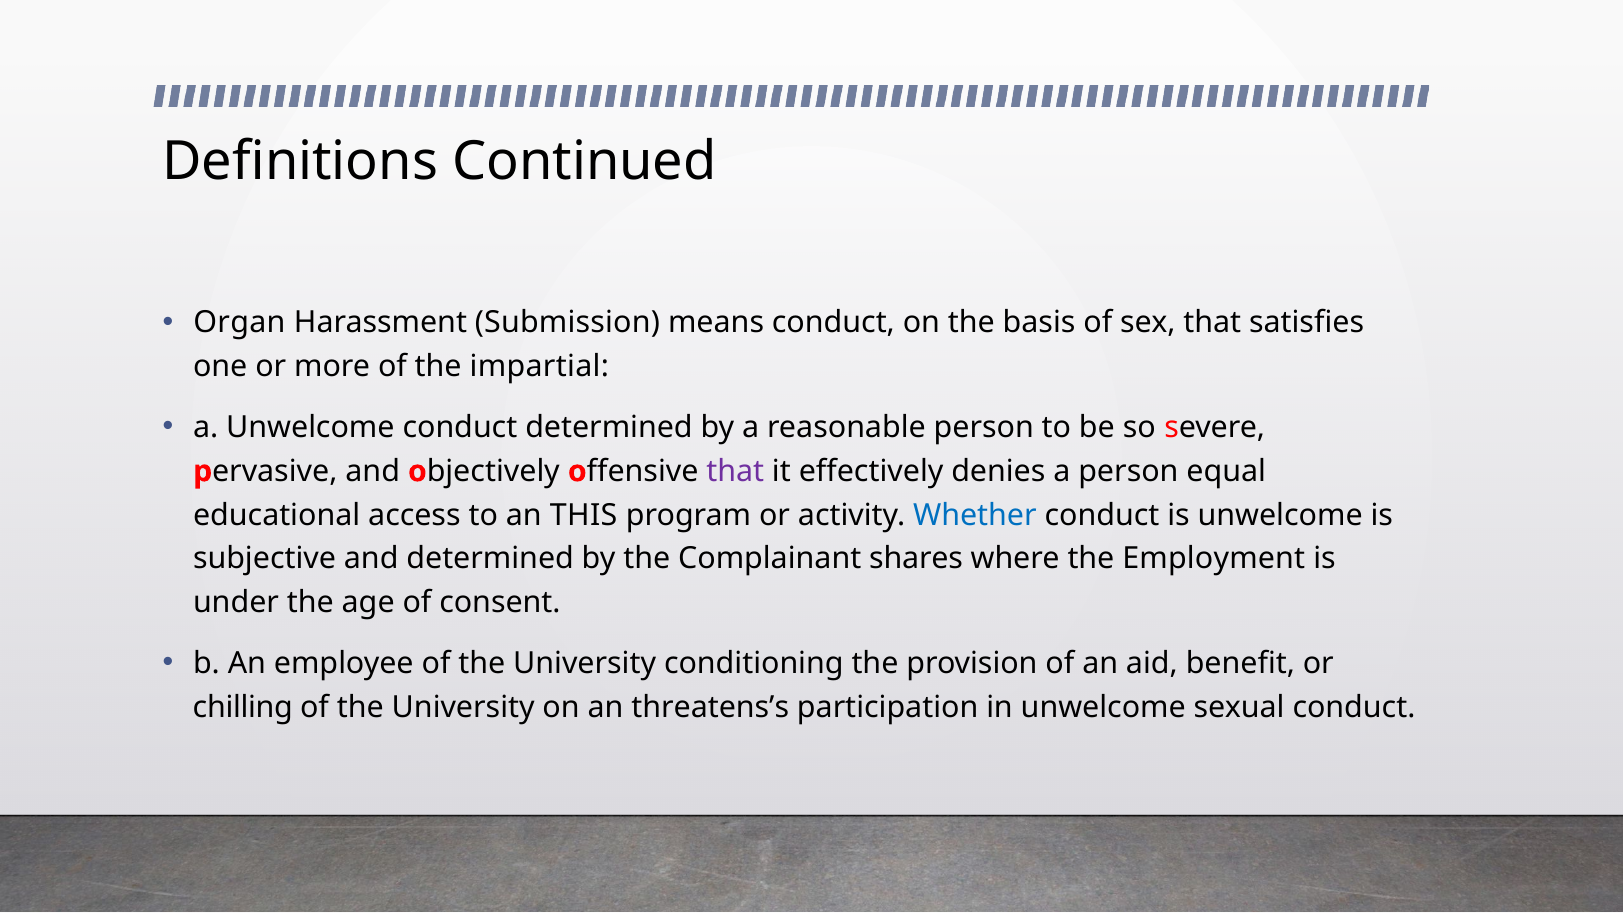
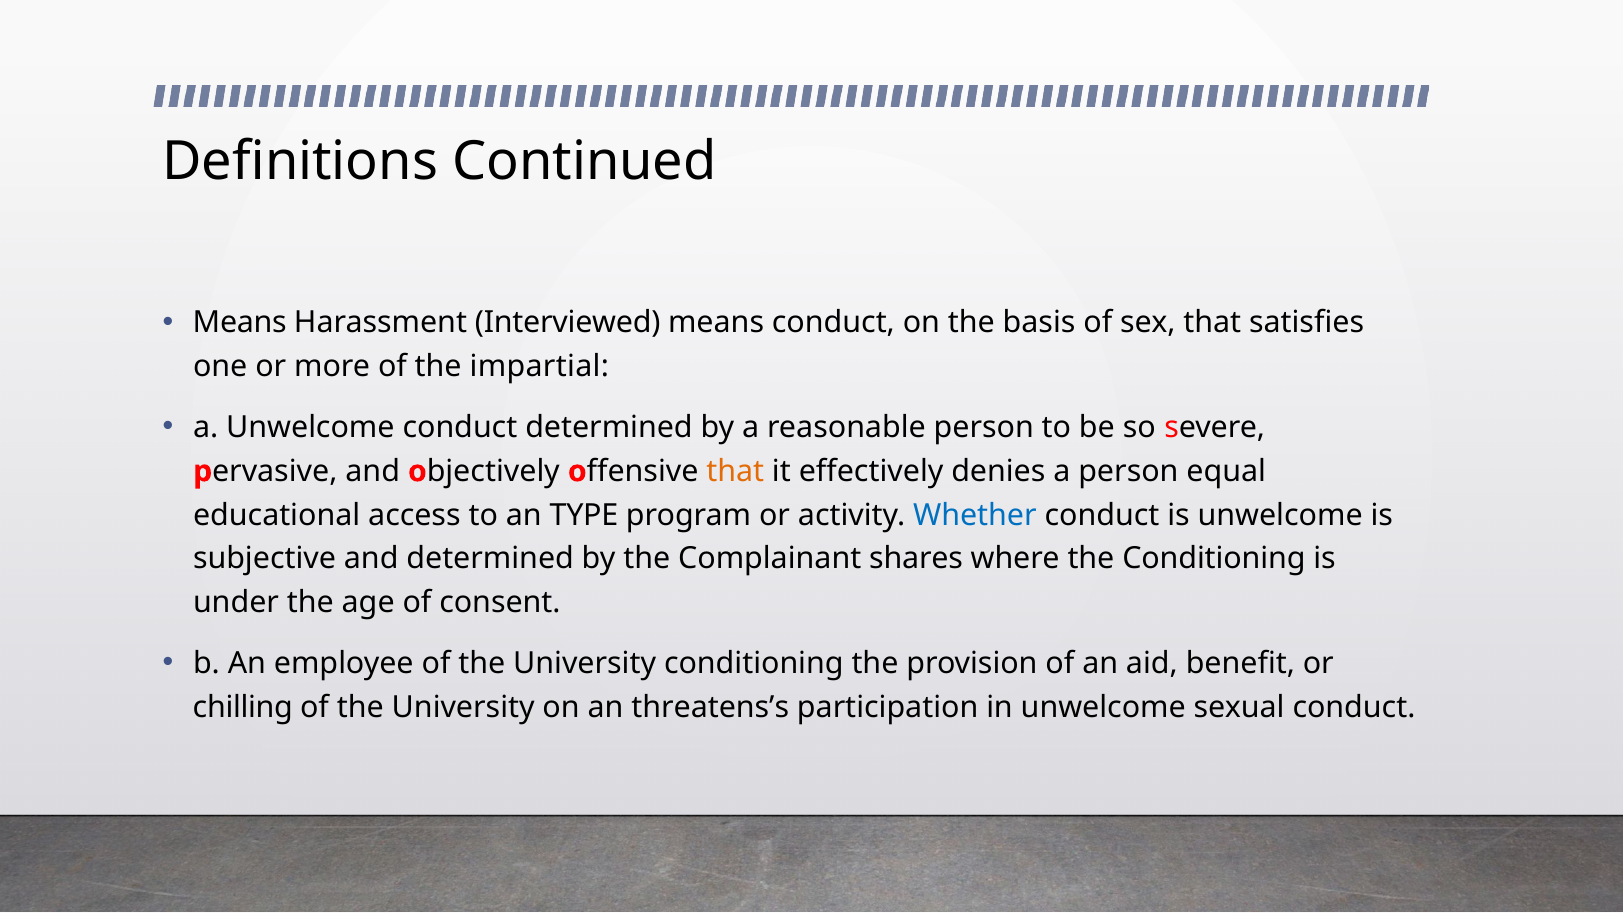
Organ at (239, 323): Organ -> Means
Submission: Submission -> Interviewed
that at (735, 471) colour: purple -> orange
THIS: THIS -> TYPE
the Employment: Employment -> Conditioning
